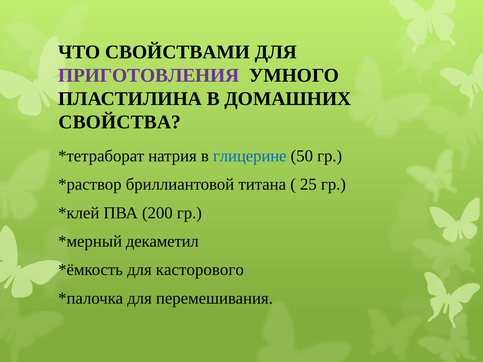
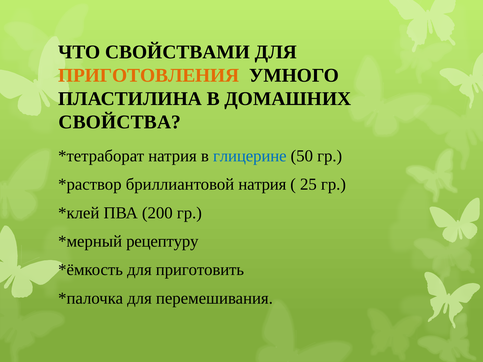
ПРИГОТОВЛЕНИЯ colour: purple -> orange
бриллиантовой титана: титана -> натрия
декаметил: декаметил -> рецептуру
касторового: касторового -> приготовить
